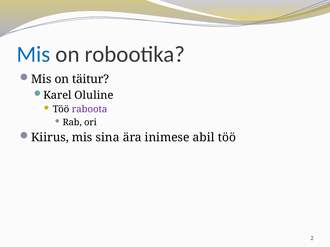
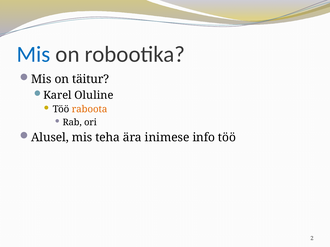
raboota colour: purple -> orange
Kiirus: Kiirus -> Alusel
sina: sina -> teha
abil: abil -> info
